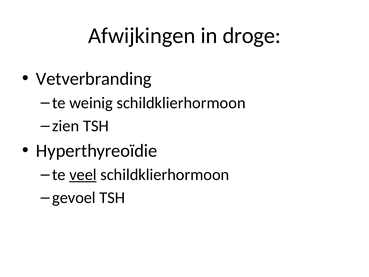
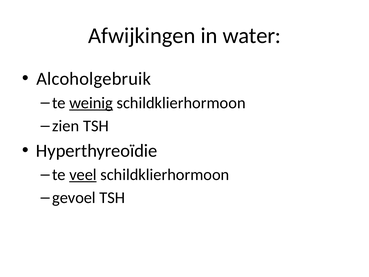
droge: droge -> water
Vetverbranding: Vetverbranding -> Alcoholgebruik
weinig underline: none -> present
